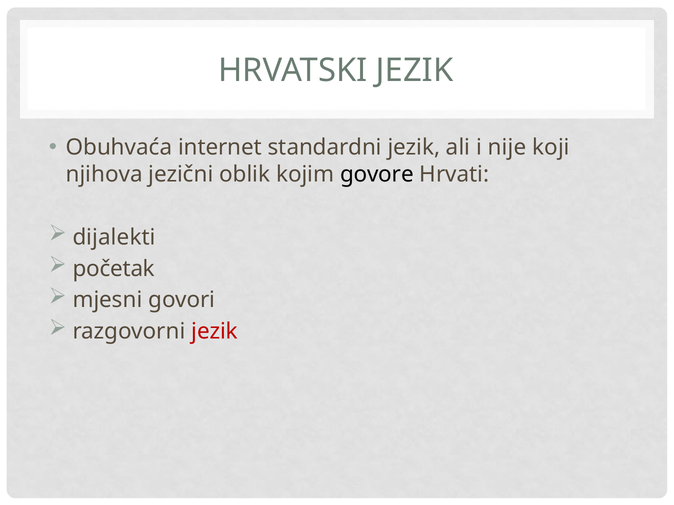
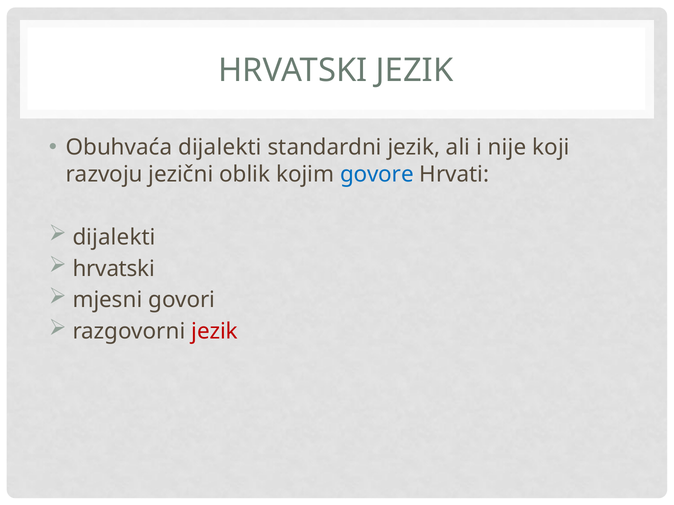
Obuhvaća internet: internet -> dijalekti
njihova: njihova -> razvoju
govore colour: black -> blue
početak at (114, 269): početak -> hrvatski
